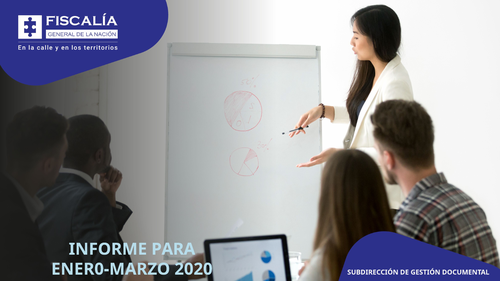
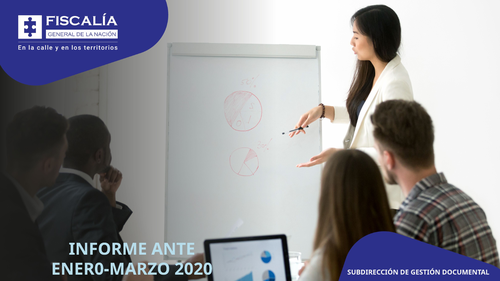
PARA: PARA -> ANTE
